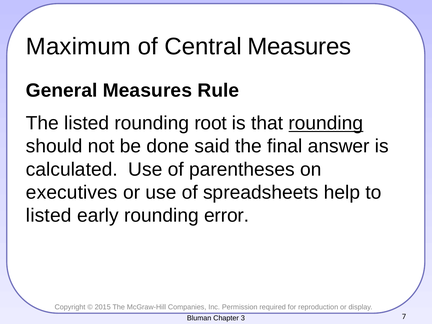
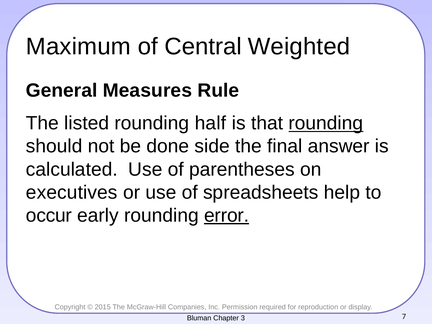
Central Measures: Measures -> Weighted
root: root -> half
said: said -> side
listed at (49, 215): listed -> occur
error underline: none -> present
